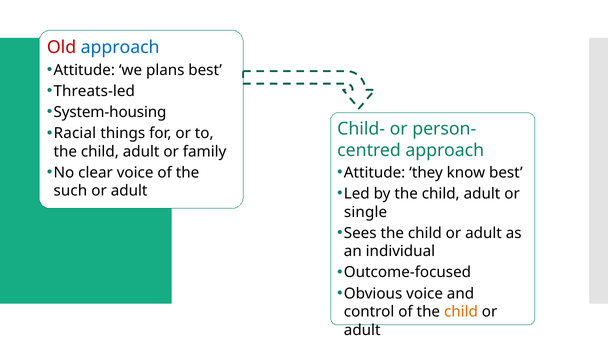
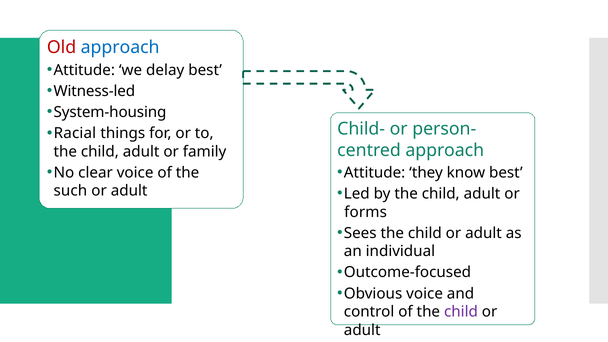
plans: plans -> delay
Threats-led: Threats-led -> Witness-led
single: single -> forms
child at (461, 312) colour: orange -> purple
